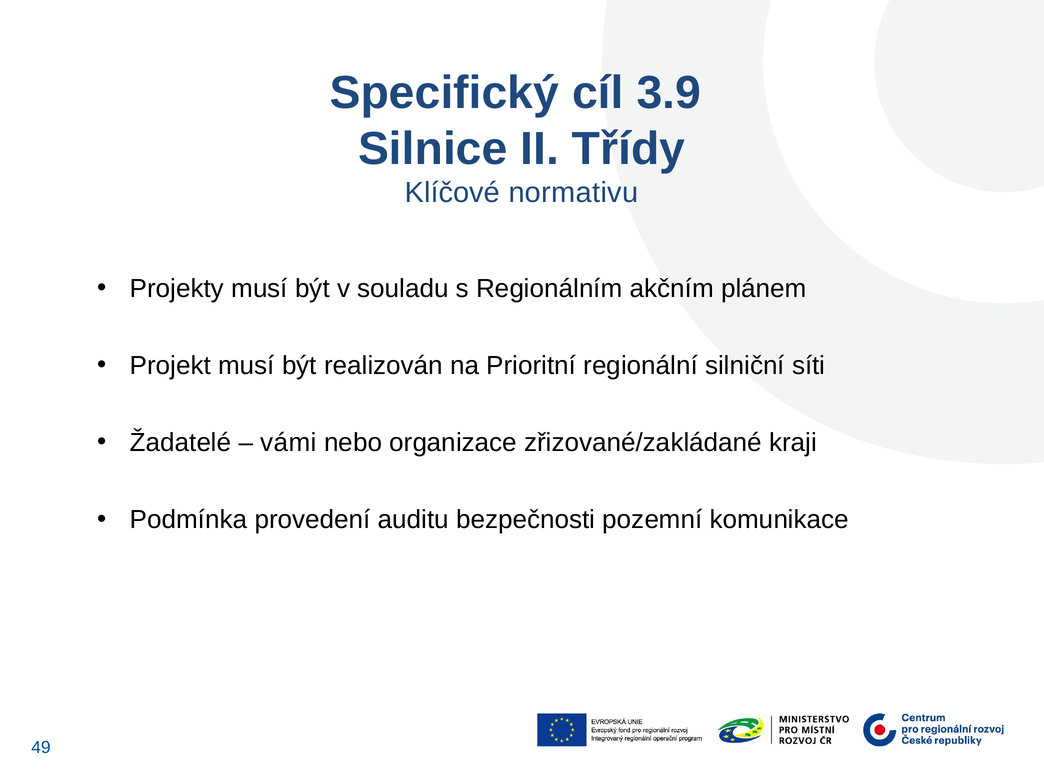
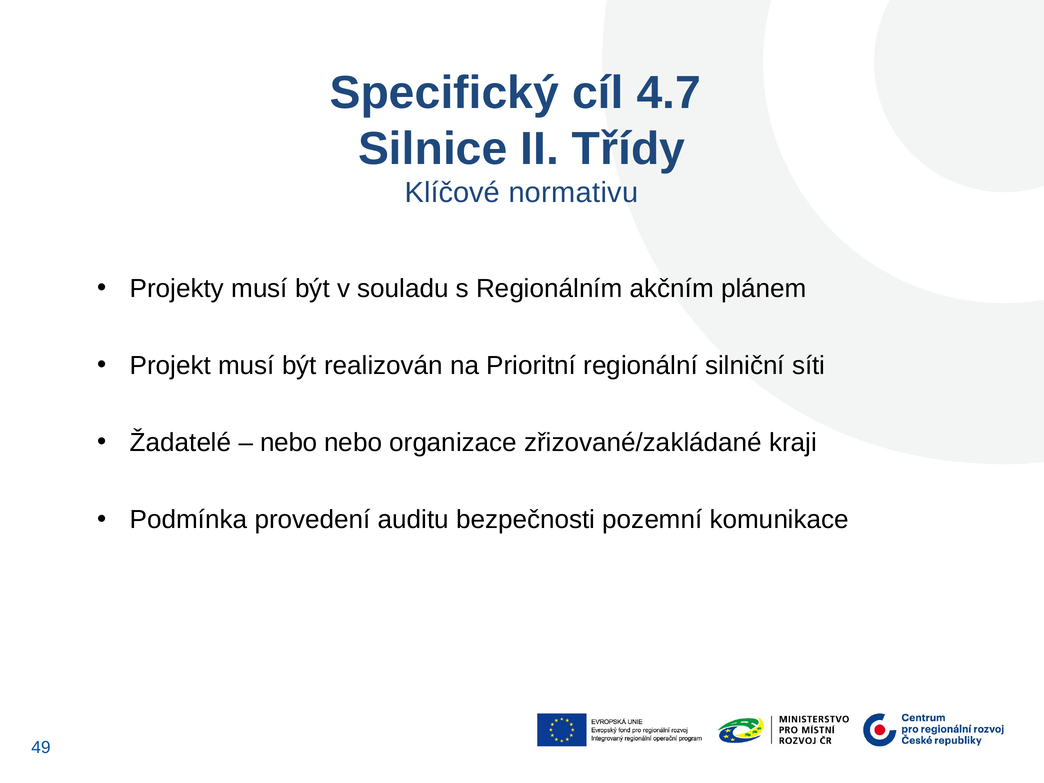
3.9: 3.9 -> 4.7
vámi at (288, 443): vámi -> nebo
